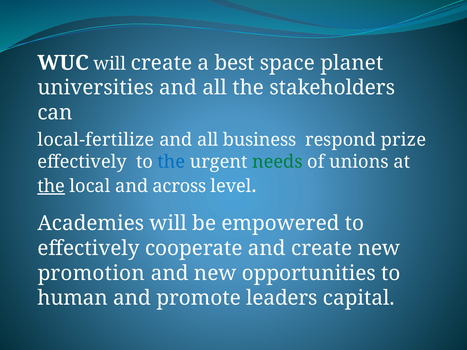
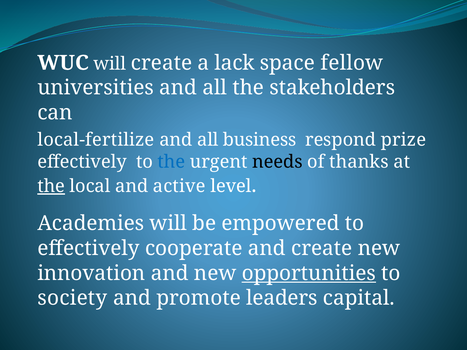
best: best -> lack
planet: planet -> fellow
needs colour: green -> black
unions: unions -> thanks
across: across -> active
promotion: promotion -> innovation
opportunities underline: none -> present
human: human -> society
